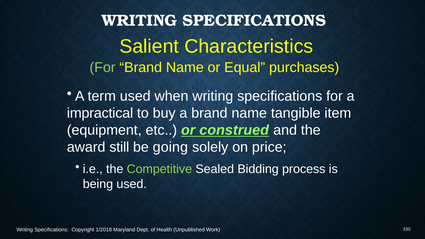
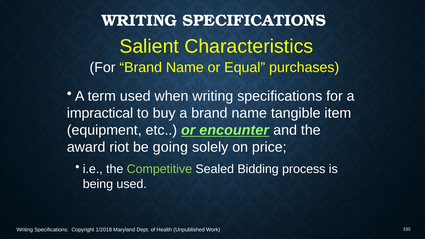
For at (103, 68) colour: light green -> white
construed: construed -> encounter
still: still -> riot
